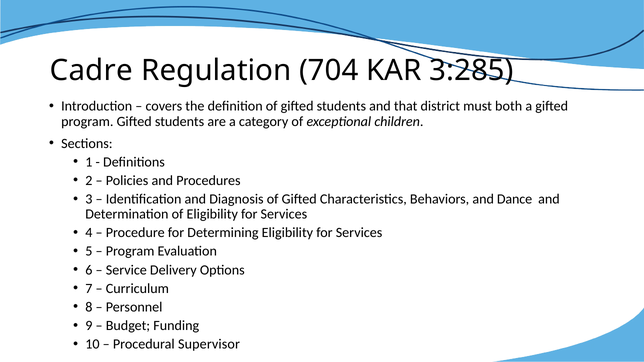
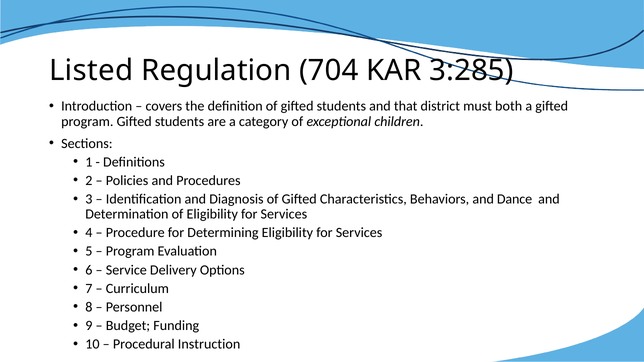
Cadre: Cadre -> Listed
Supervisor: Supervisor -> Instruction
